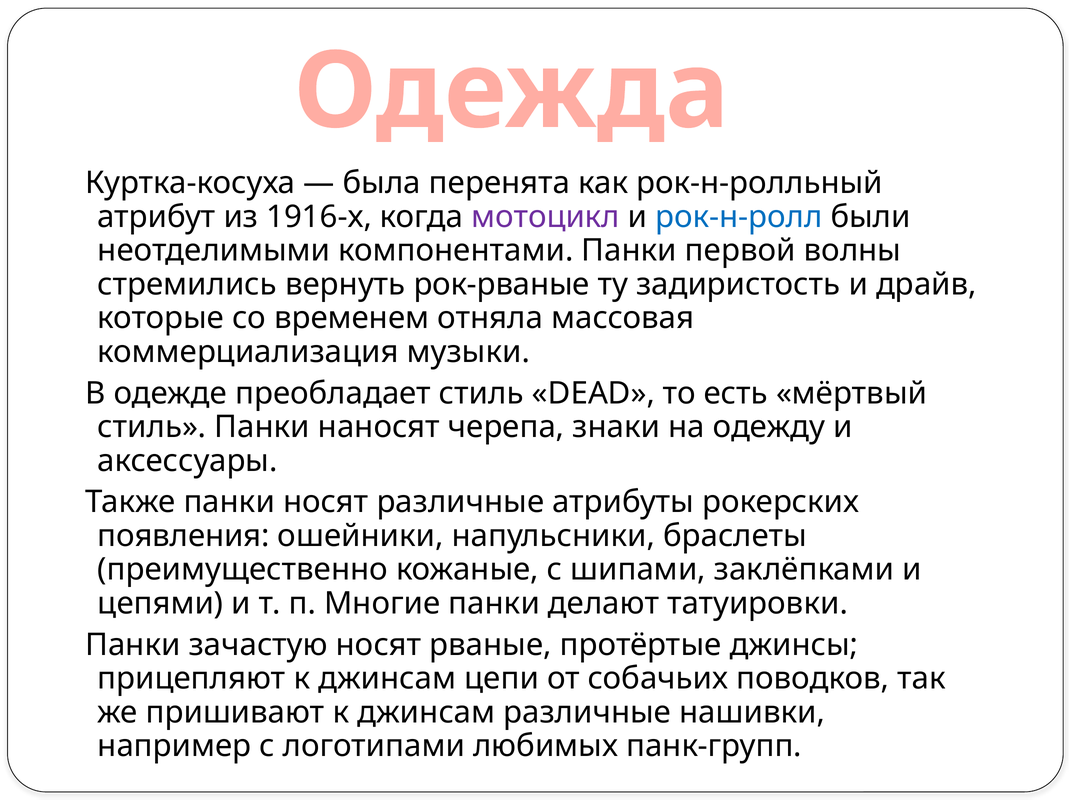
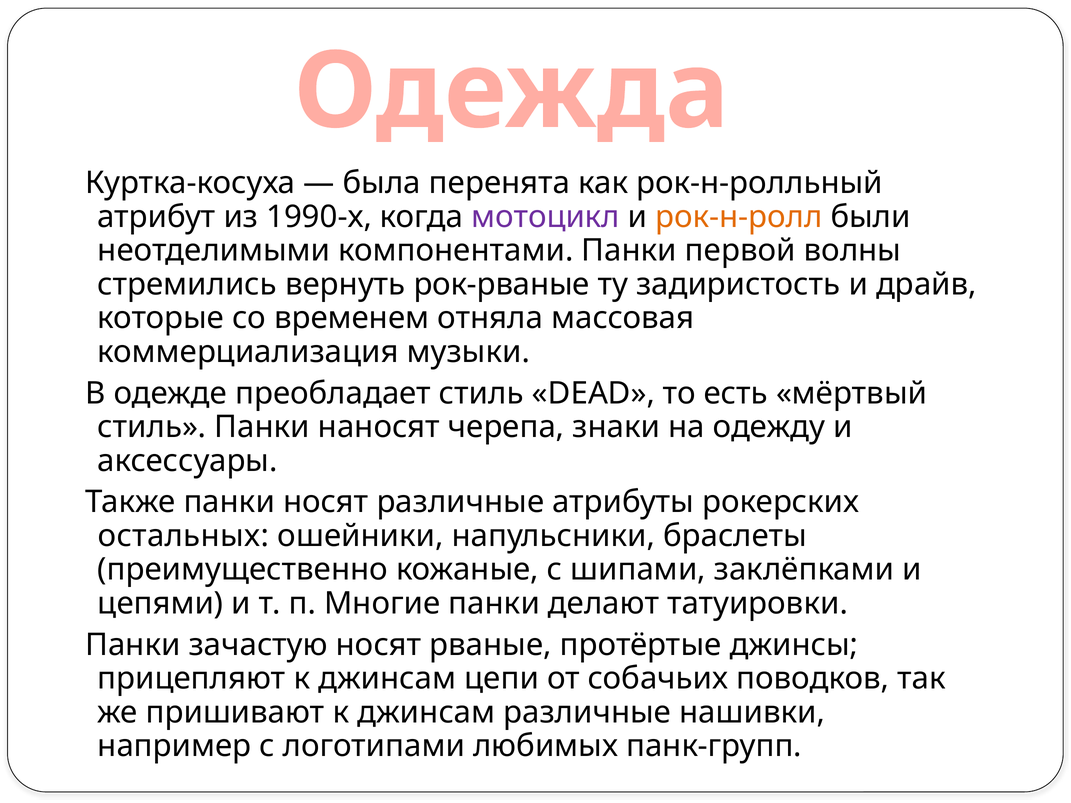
1916-х: 1916-х -> 1990-х
рок-н-ролл colour: blue -> orange
появления: появления -> остальных
